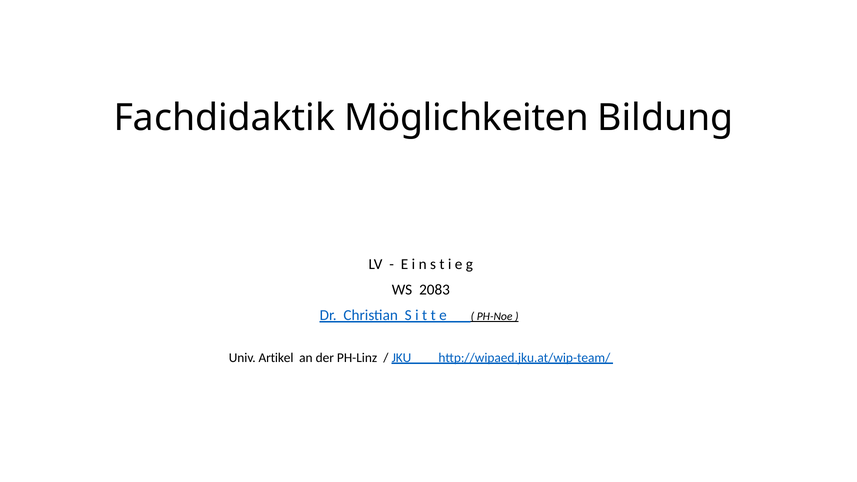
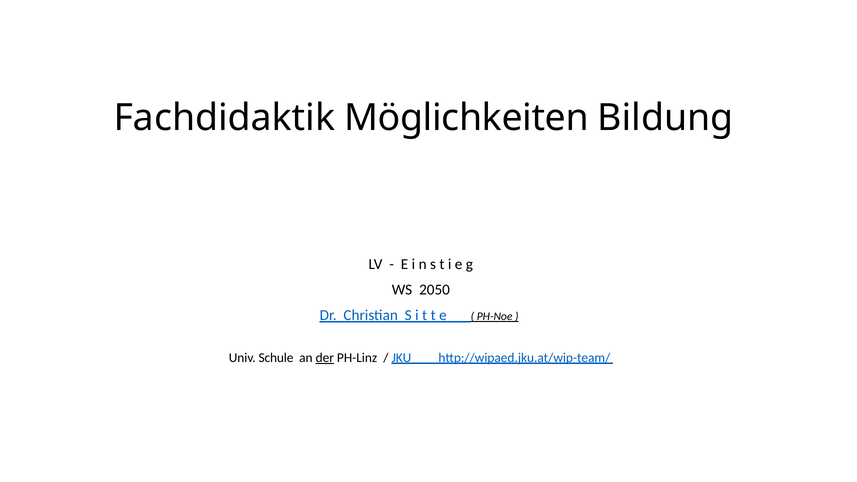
2083: 2083 -> 2050
Artikel: Artikel -> Schule
der underline: none -> present
